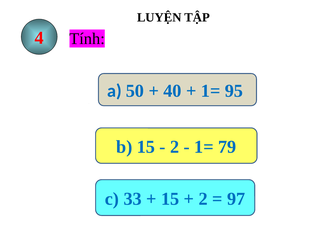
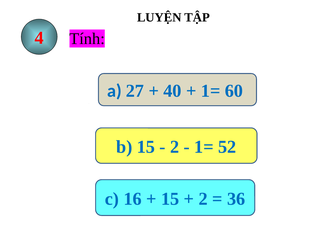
50: 50 -> 27
95: 95 -> 60
79: 79 -> 52
33: 33 -> 16
97: 97 -> 36
